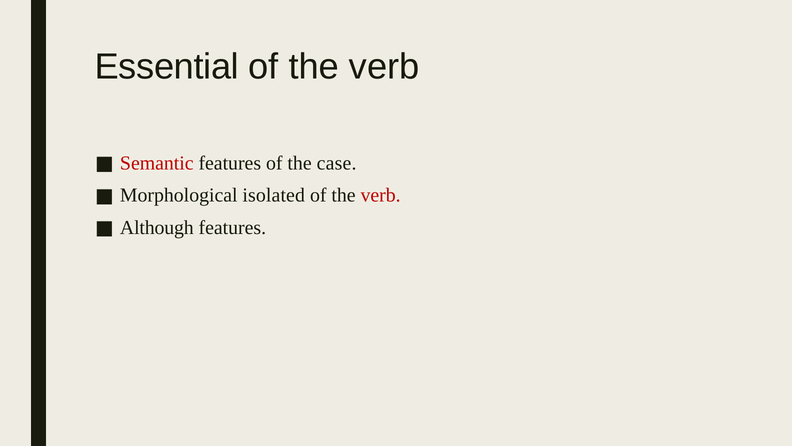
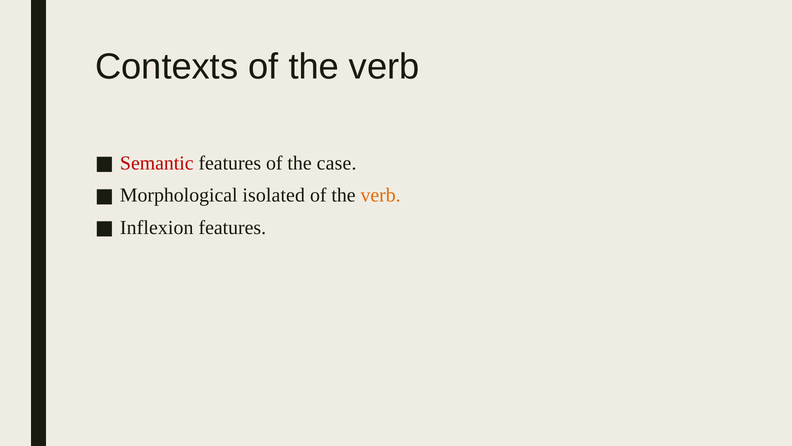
Essential: Essential -> Contexts
verb at (381, 195) colour: red -> orange
Although: Although -> Inflexion
